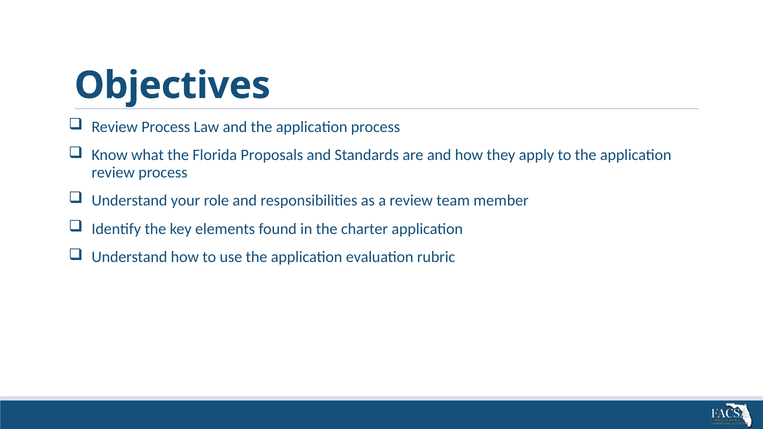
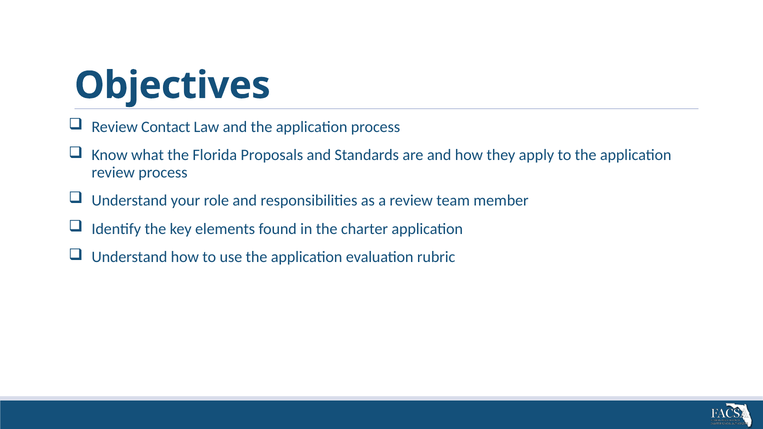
Process at (166, 127): Process -> Contact
